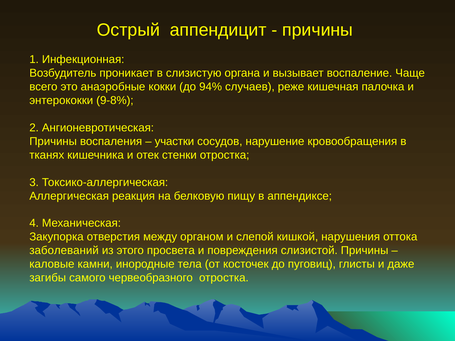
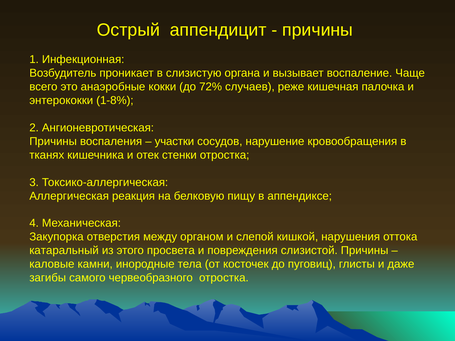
94%: 94% -> 72%
9-8%: 9-8% -> 1-8%
заболеваний: заболеваний -> катаральный
